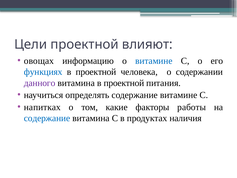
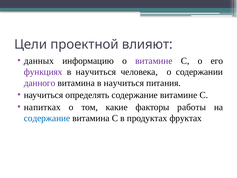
овощах: овощах -> данных
витамине at (154, 61) colour: blue -> purple
функциях colour: blue -> purple
проектной at (96, 72): проектной -> научиться
витамина в проектной: проектной -> научиться
наличия: наличия -> фруктах
